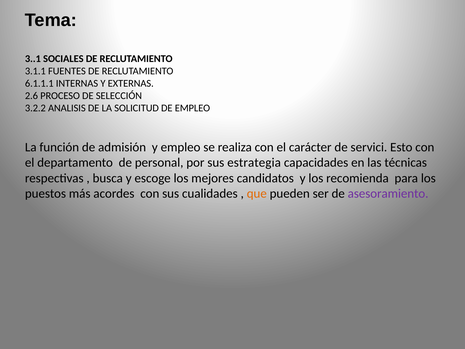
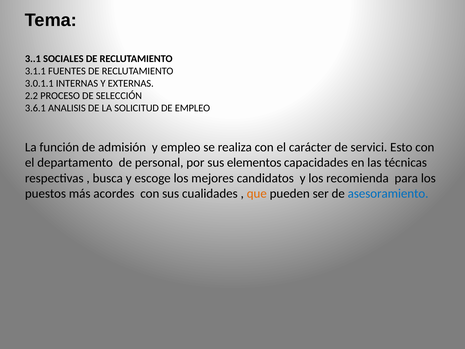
6.1.1.1: 6.1.1.1 -> 3.0.1.1
2.6: 2.6 -> 2.2
3.2.2: 3.2.2 -> 3.6.1
estrategia: estrategia -> elementos
asesoramiento colour: purple -> blue
